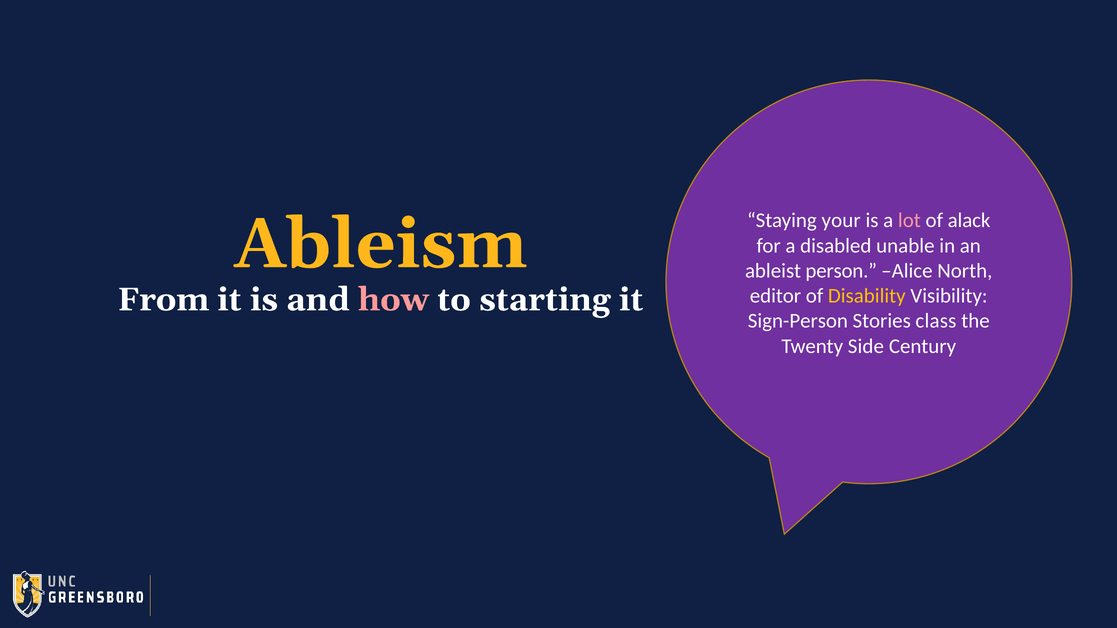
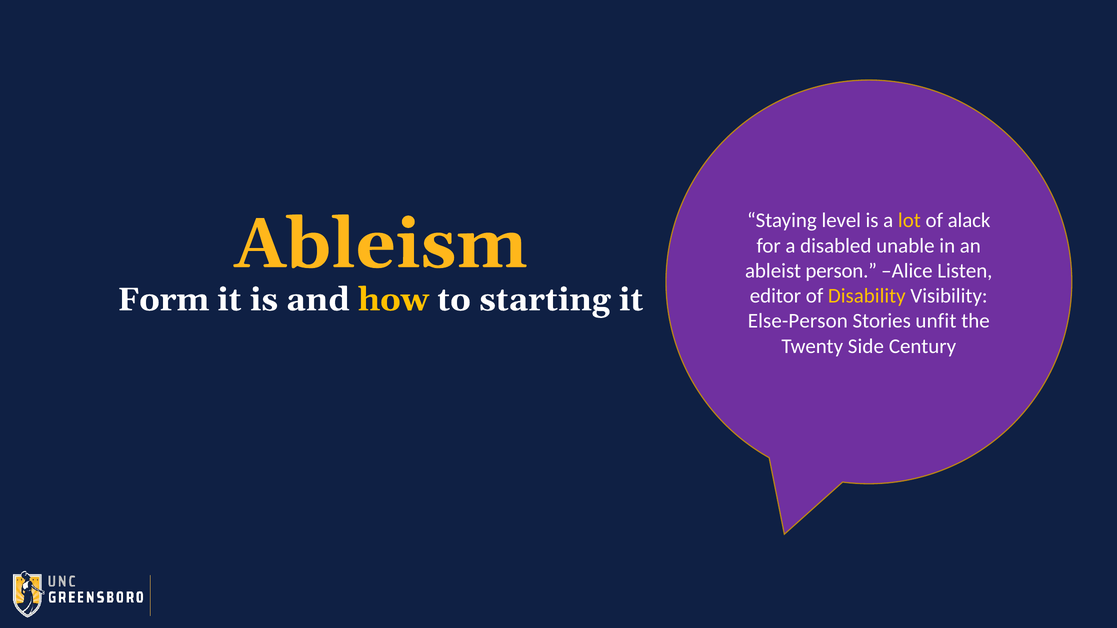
your: your -> level
lot colour: pink -> yellow
North: North -> Listen
From: From -> Form
how colour: pink -> yellow
Sign-Person: Sign-Person -> Else-Person
class: class -> unfit
